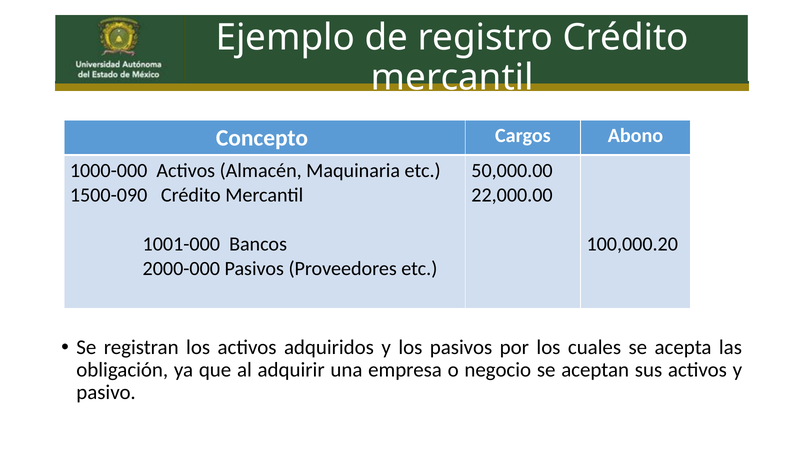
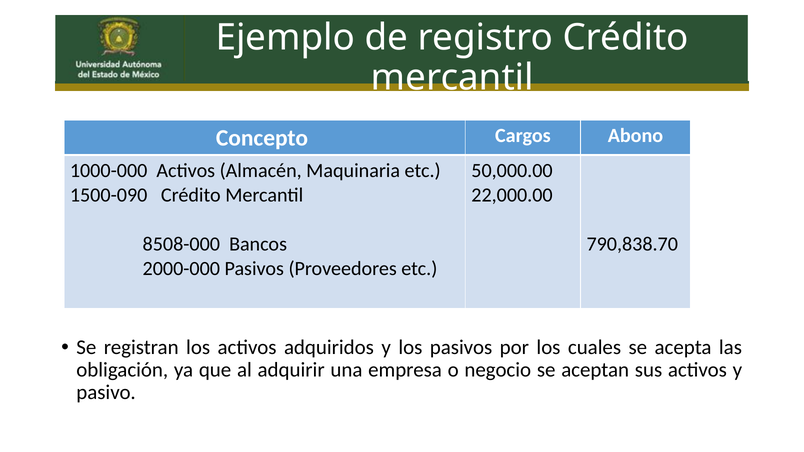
1001-000: 1001-000 -> 8508-000
100,000.20: 100,000.20 -> 790,838.70
